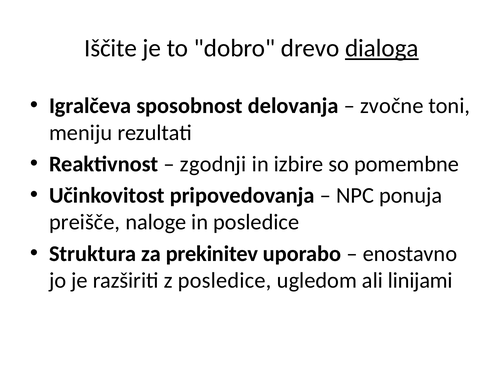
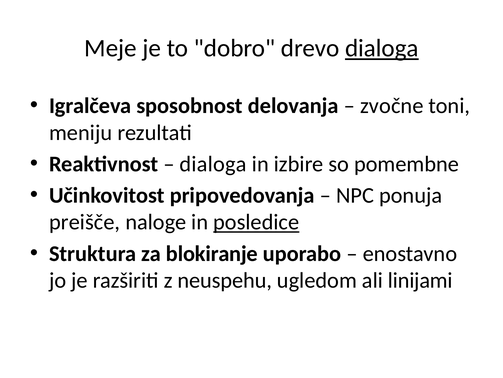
Iščite: Iščite -> Meje
zgodnji at (213, 164): zgodnji -> dialoga
posledice at (256, 222) underline: none -> present
prekinitev: prekinitev -> blokiranje
z posledice: posledice -> neuspehu
